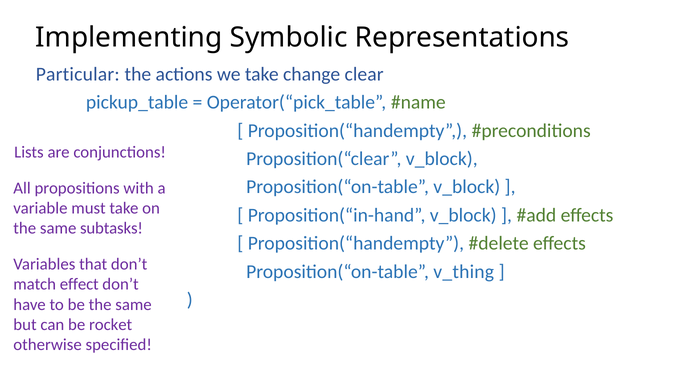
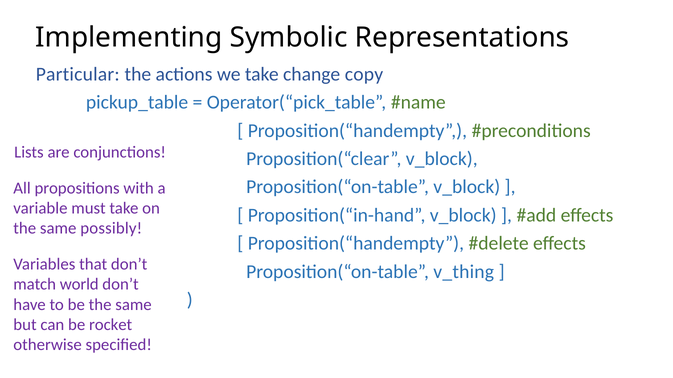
clear: clear -> copy
subtasks: subtasks -> possibly
effect: effect -> world
